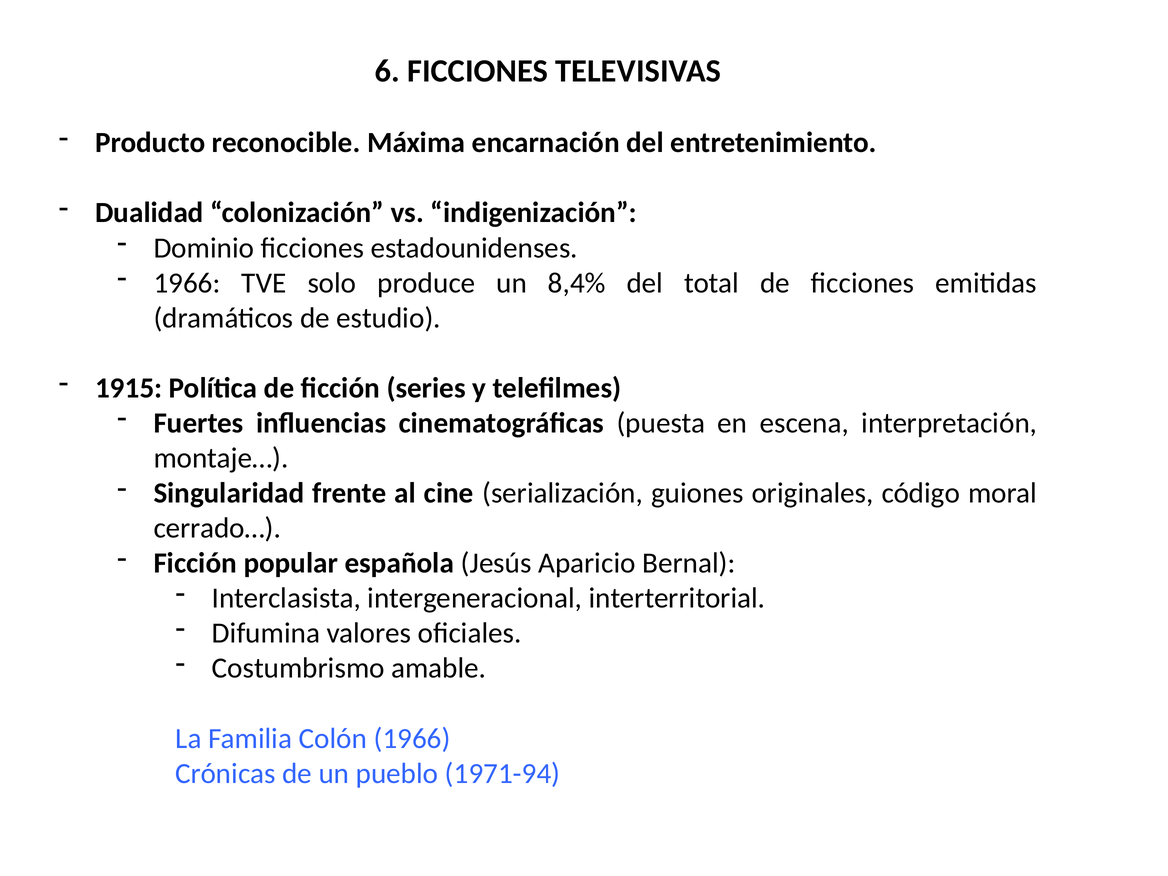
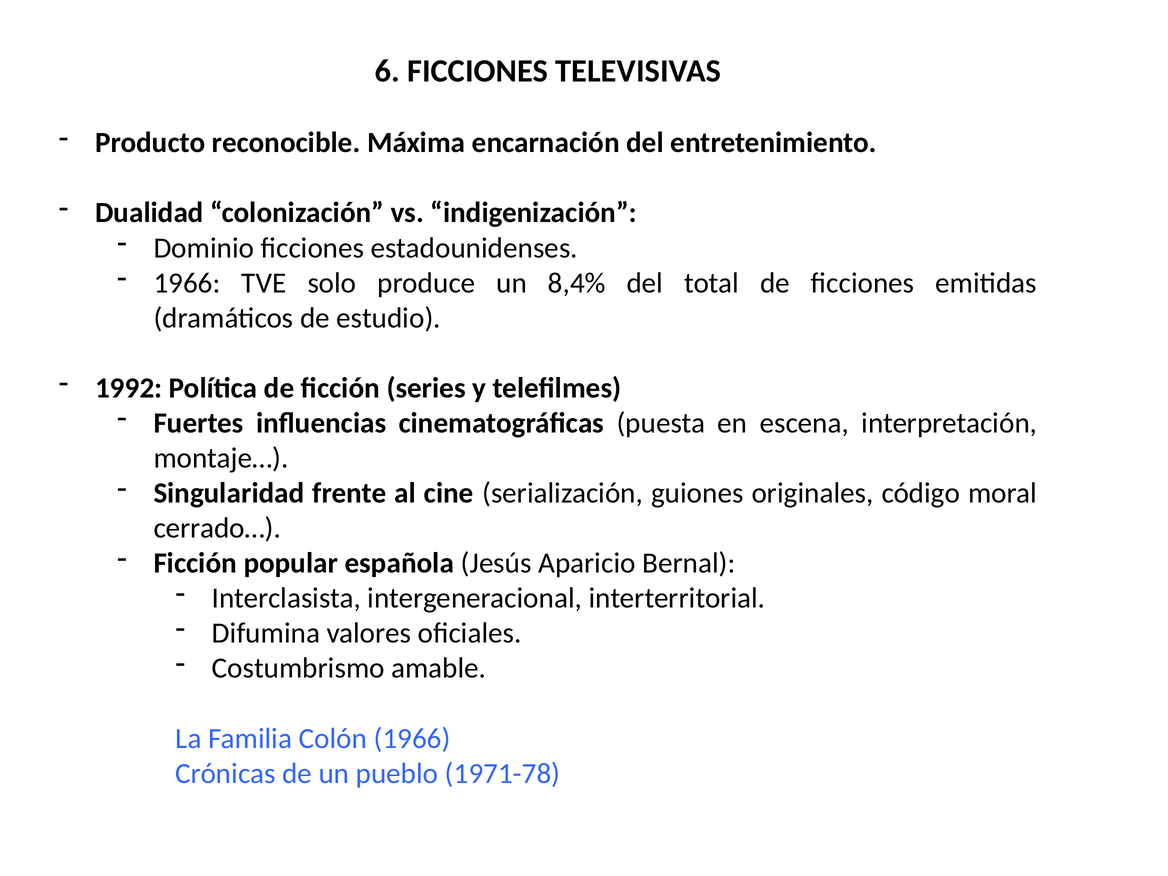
1915: 1915 -> 1992
1971-94: 1971-94 -> 1971-78
